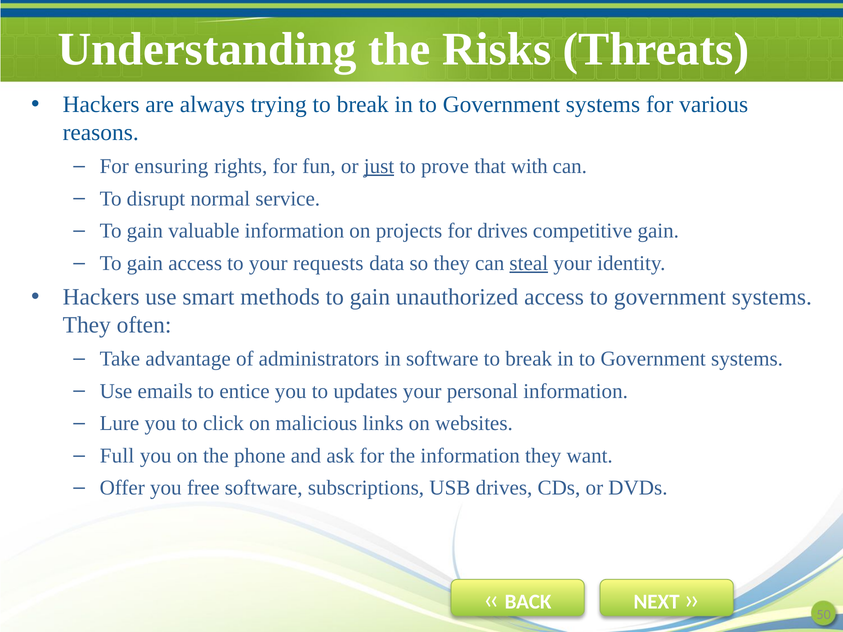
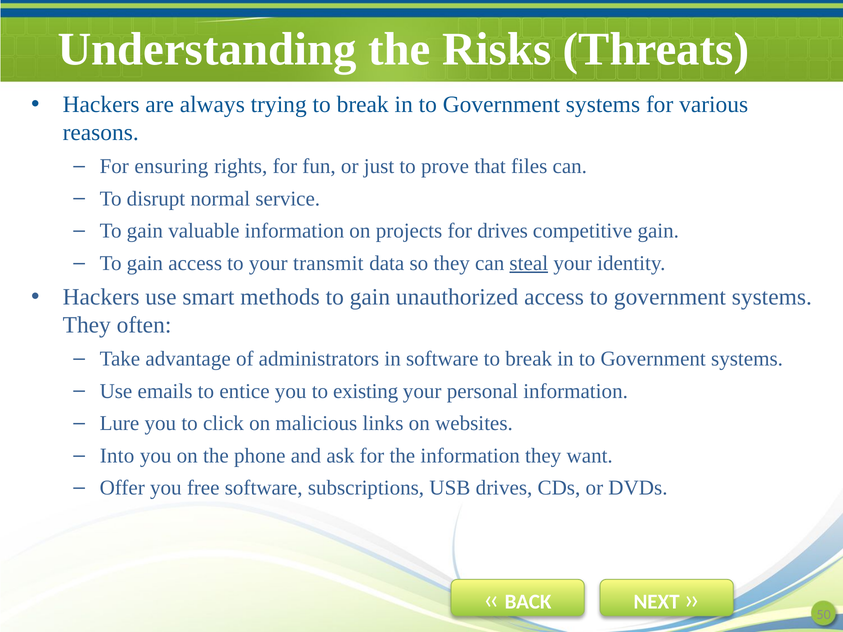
just underline: present -> none
with: with -> files
requests: requests -> transmit
updates: updates -> existing
Full: Full -> Into
